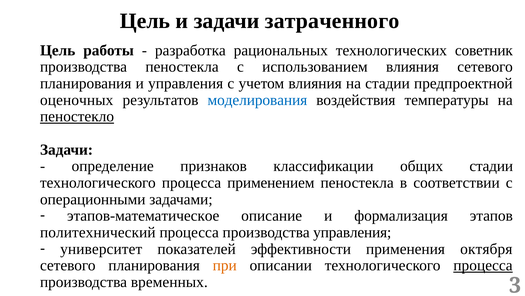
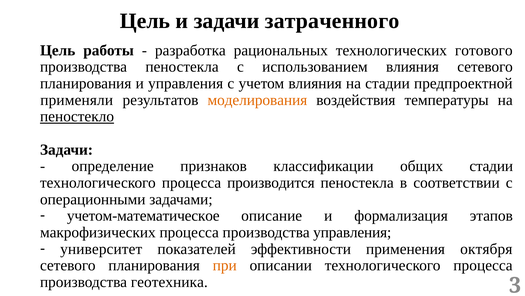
советник: советник -> готового
оценочных: оценочных -> применяли
моделирования colour: blue -> orange
применением: применением -> производится
этапов-математическое: этапов-математическое -> учетом-математическое
политехнический: политехнический -> макрофизических
процесса at (483, 265) underline: present -> none
временных: временных -> геотехника
